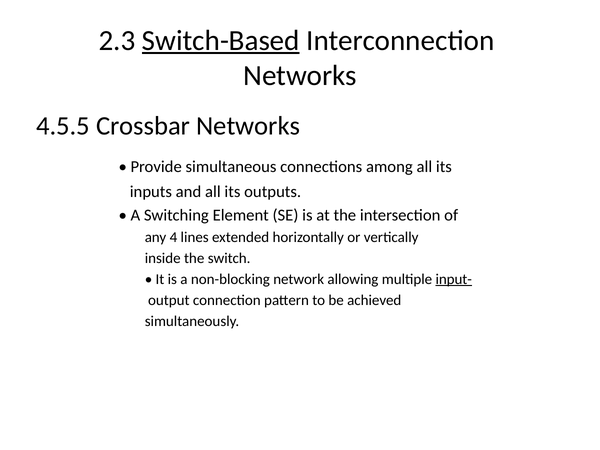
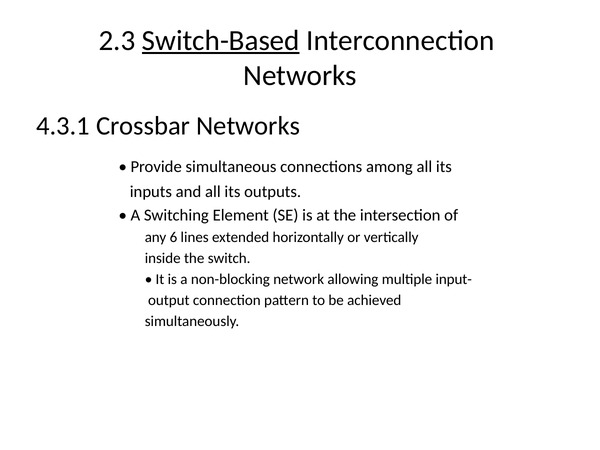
4.5.5: 4.5.5 -> 4.3.1
4: 4 -> 6
input- underline: present -> none
